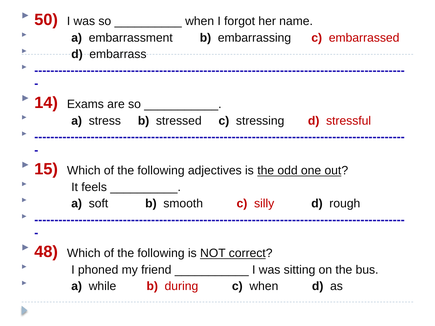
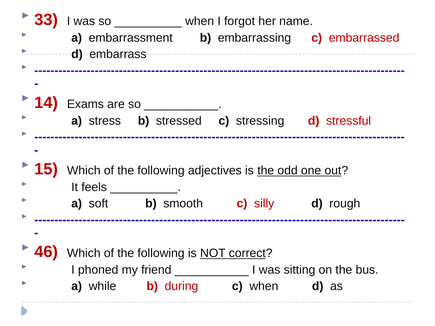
50: 50 -> 33
48: 48 -> 46
